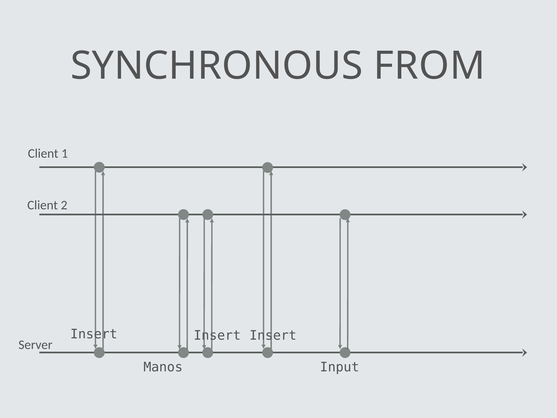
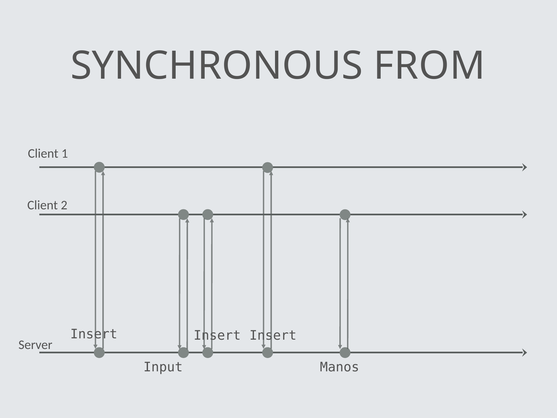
Manos: Manos -> Input
Input: Input -> Manos
